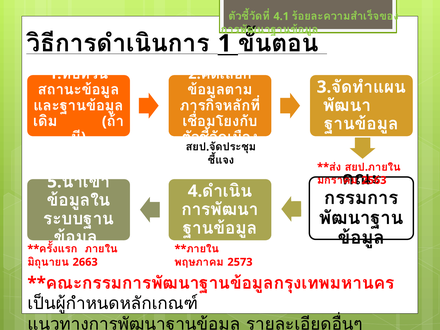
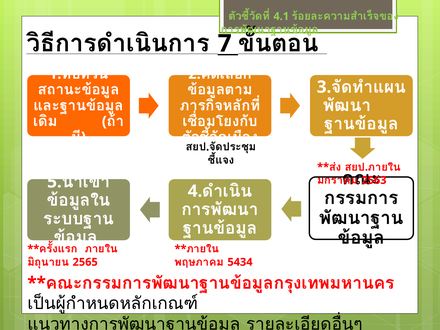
1: 1 -> 7
2663: 2663 -> 2565
2573: 2573 -> 5434
